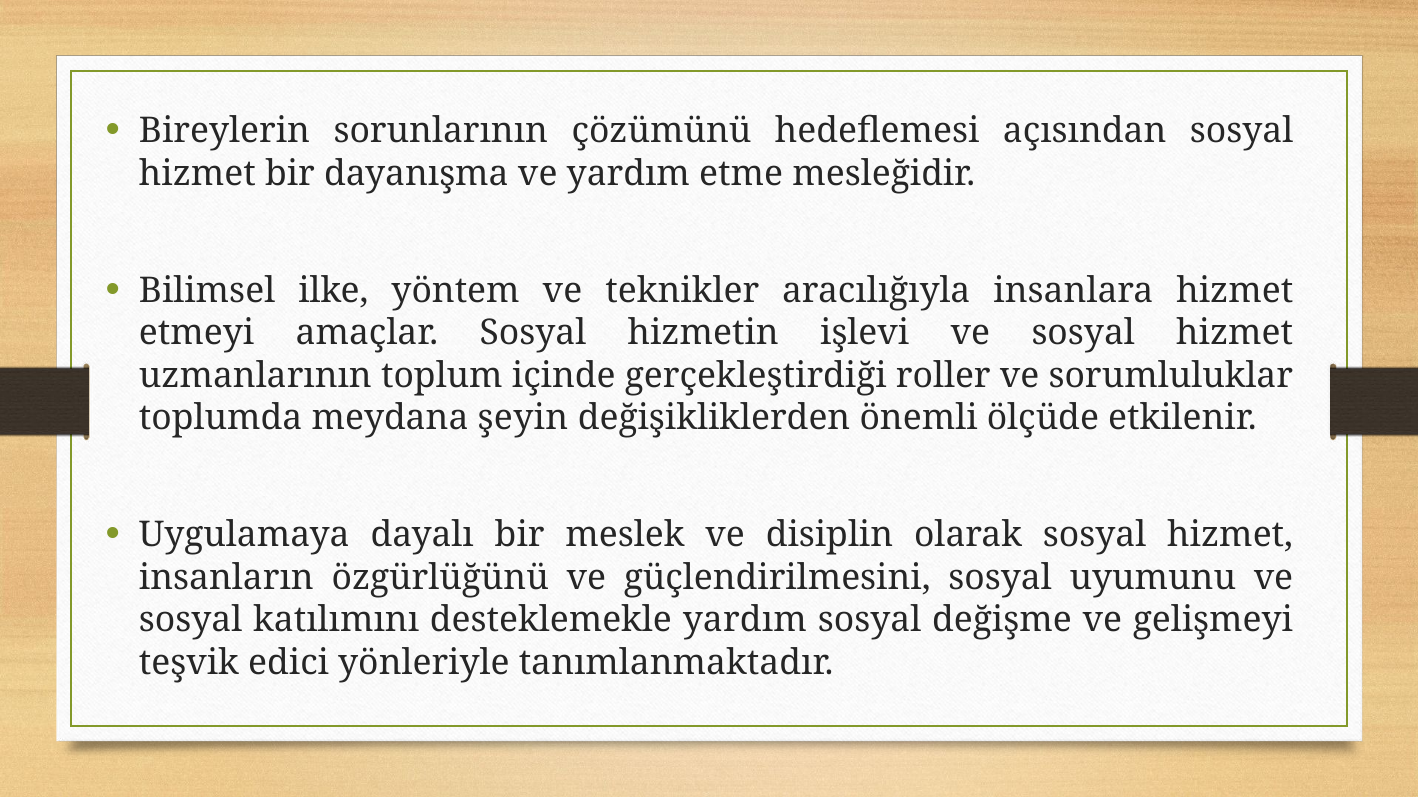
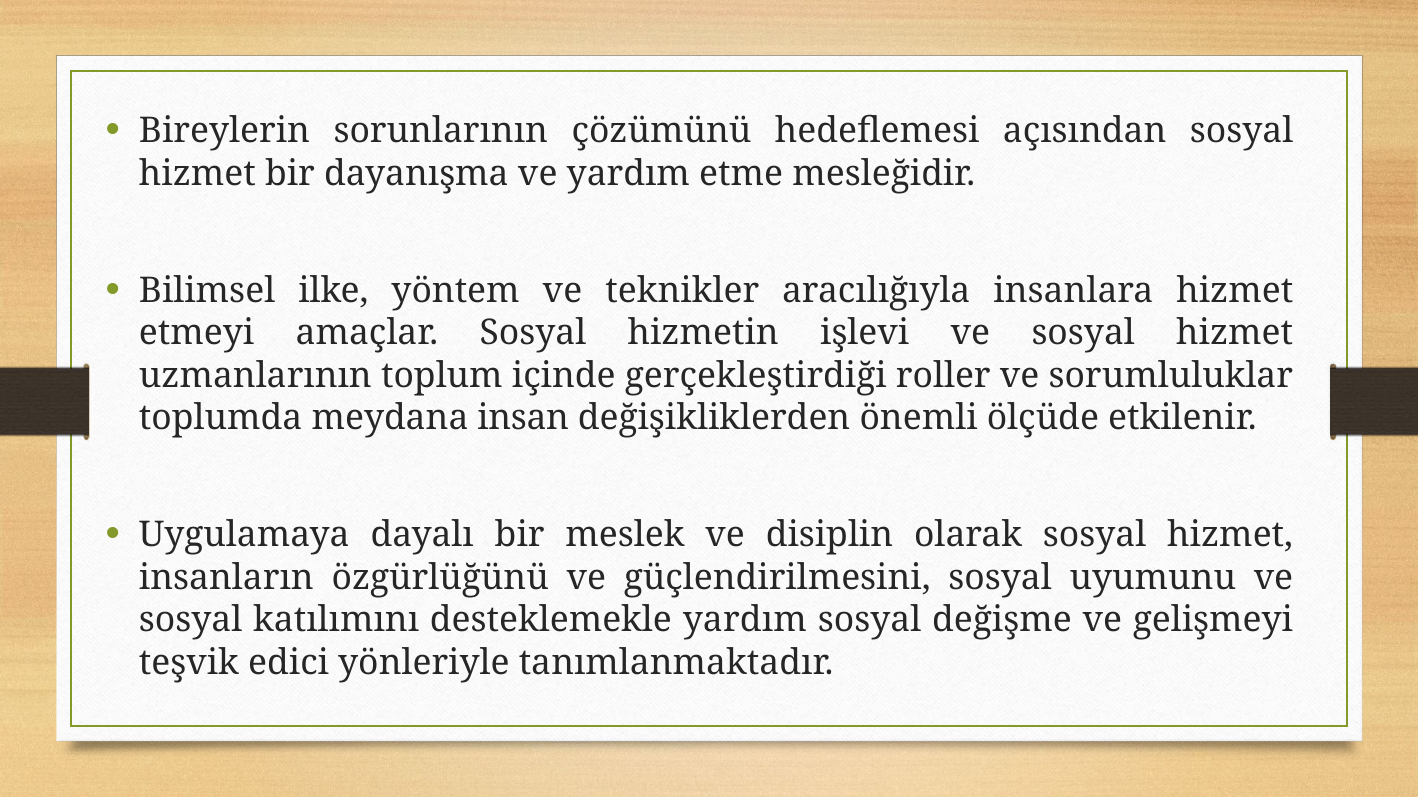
şeyin: şeyin -> insan
